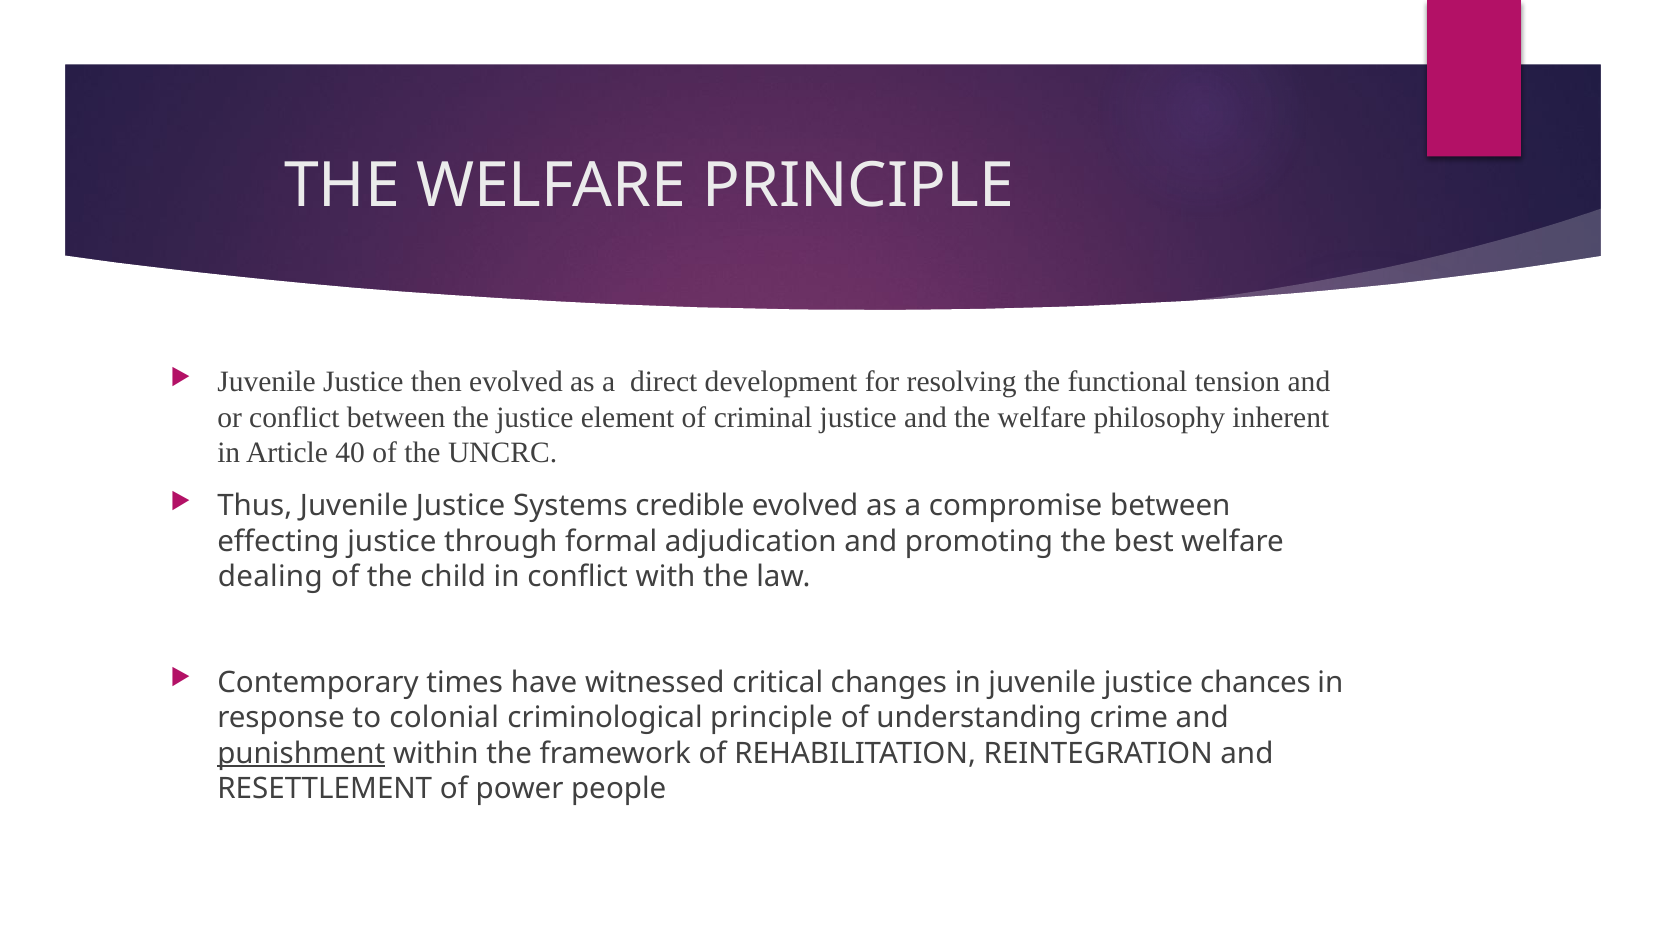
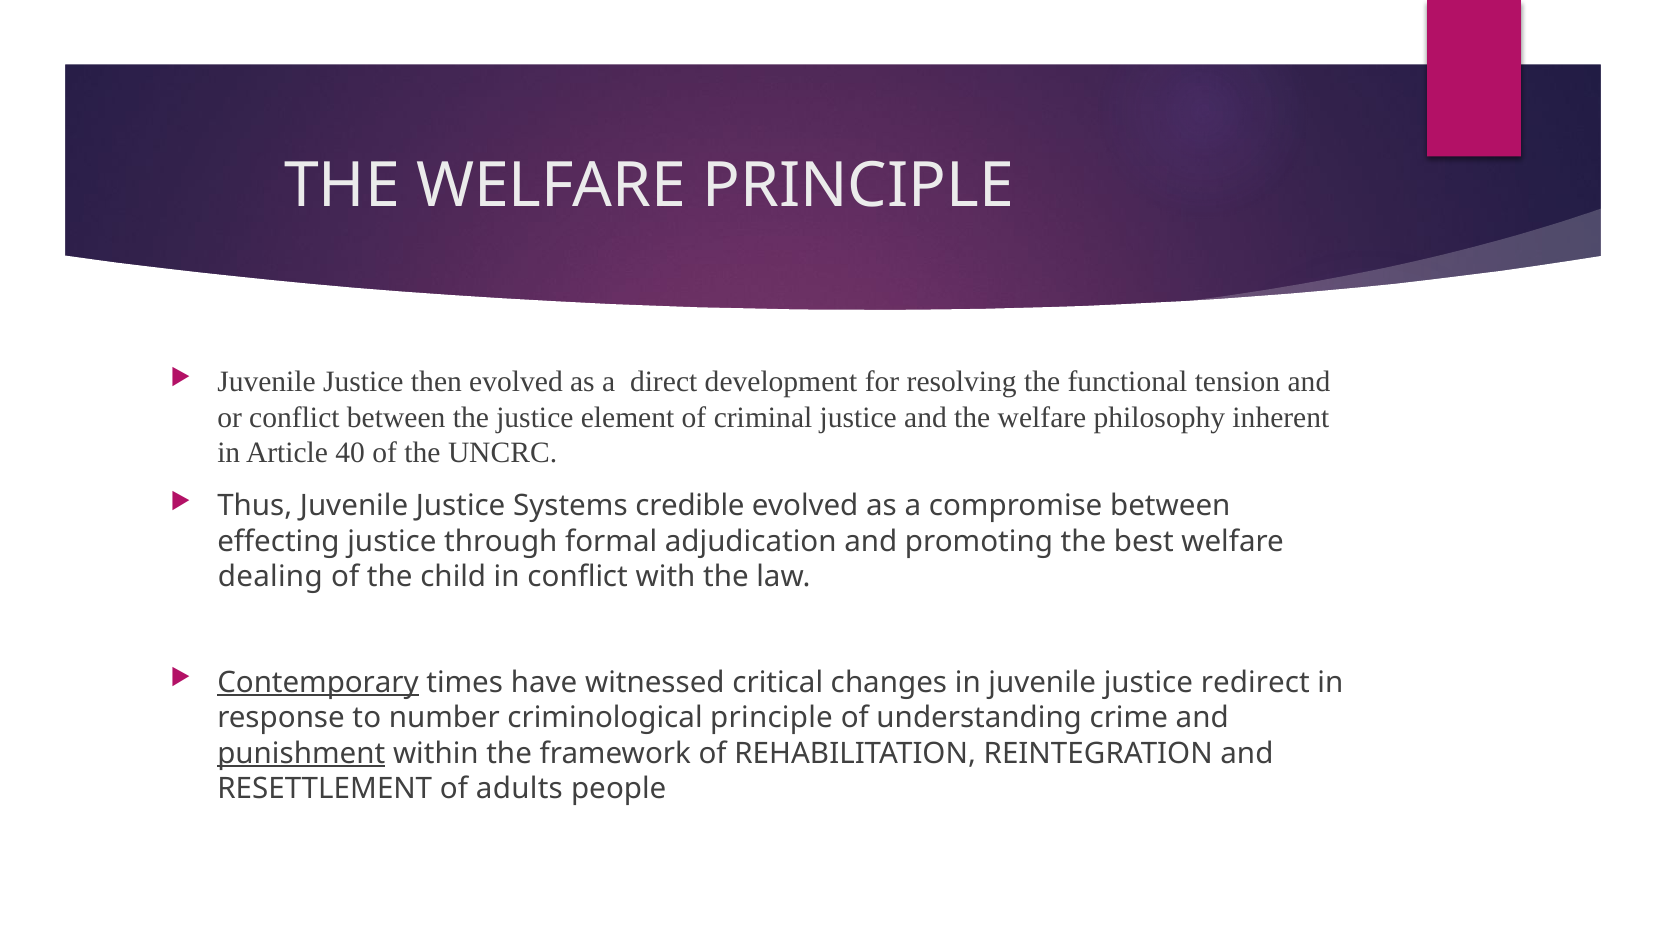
Contemporary underline: none -> present
chances: chances -> redirect
colonial: colonial -> number
power: power -> adults
